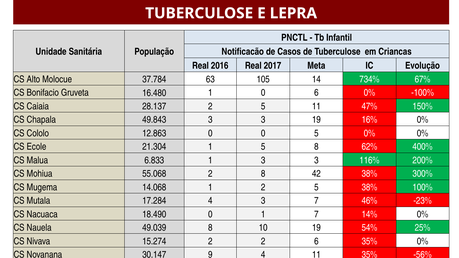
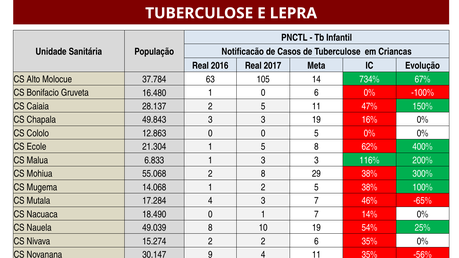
42: 42 -> 29
-23%: -23% -> -65%
